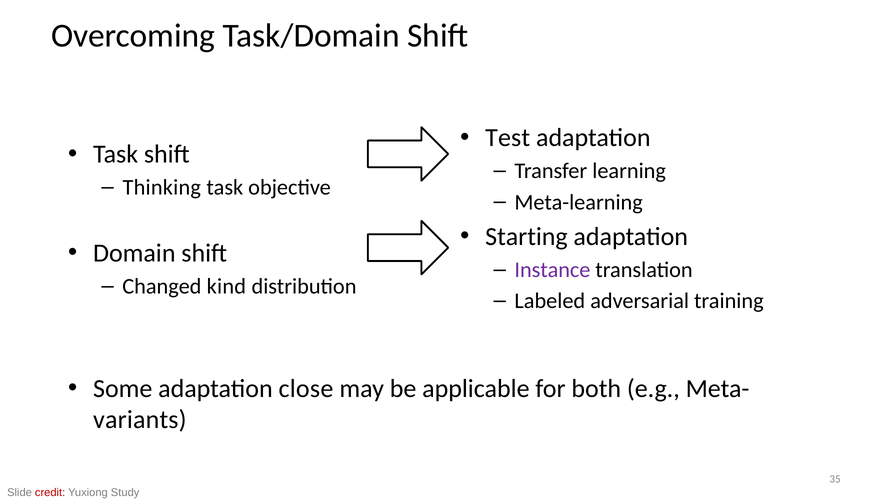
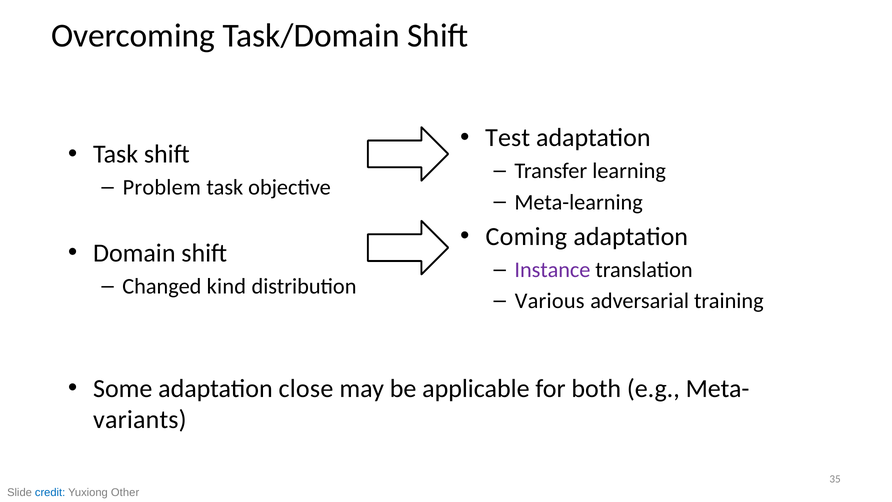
Thinking: Thinking -> Problem
Starting: Starting -> Coming
Labeled: Labeled -> Various
credit colour: red -> blue
Study: Study -> Other
